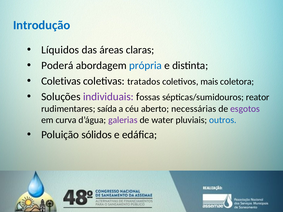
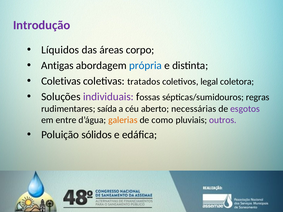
Introdução colour: blue -> purple
claras: claras -> corpo
Poderá: Poderá -> Antigas
mais: mais -> legal
reator: reator -> regras
curva: curva -> entre
galerias colour: purple -> orange
water: water -> como
outros colour: blue -> purple
